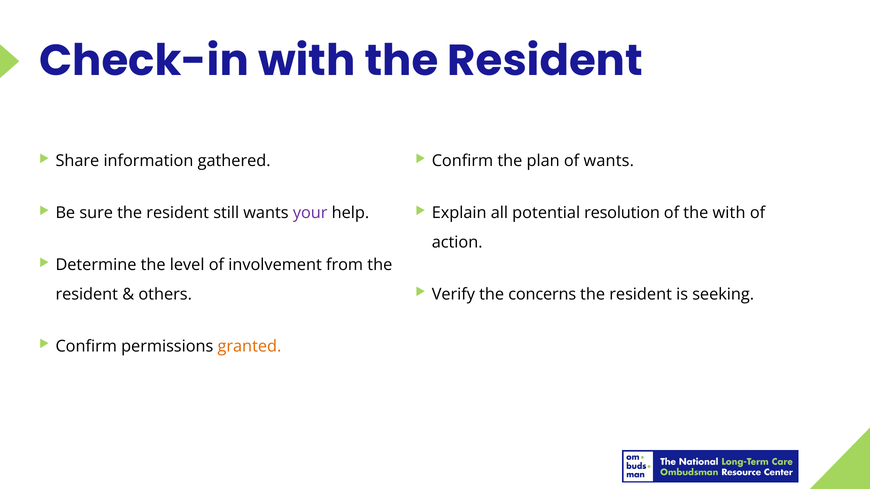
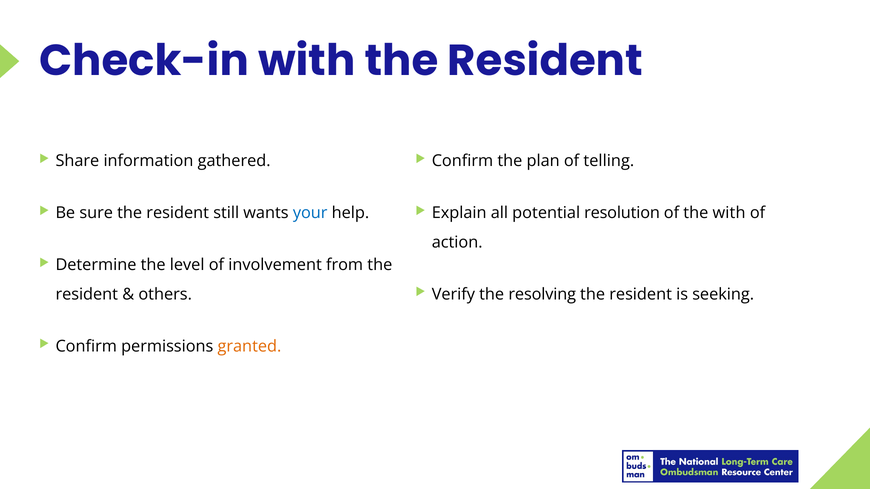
of wants: wants -> telling
your colour: purple -> blue
concerns: concerns -> resolving
